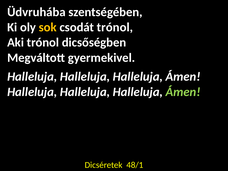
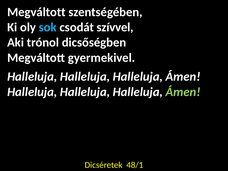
Üdvruhába at (36, 12): Üdvruhába -> Megváltott
sok colour: yellow -> light blue
csodát trónol: trónol -> szívvel
